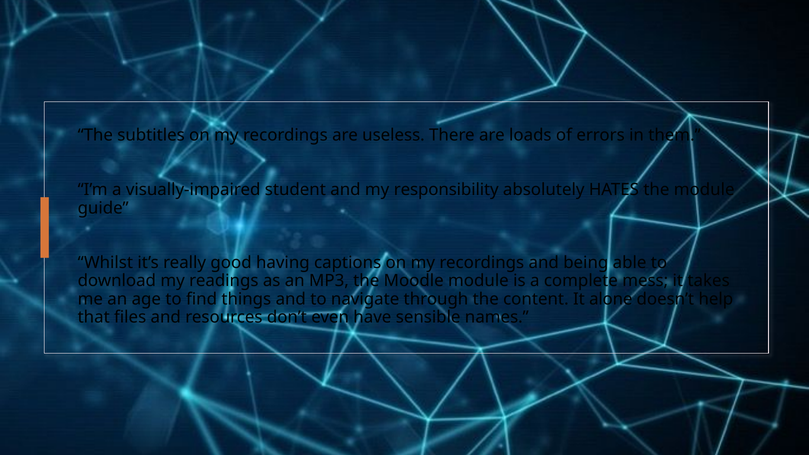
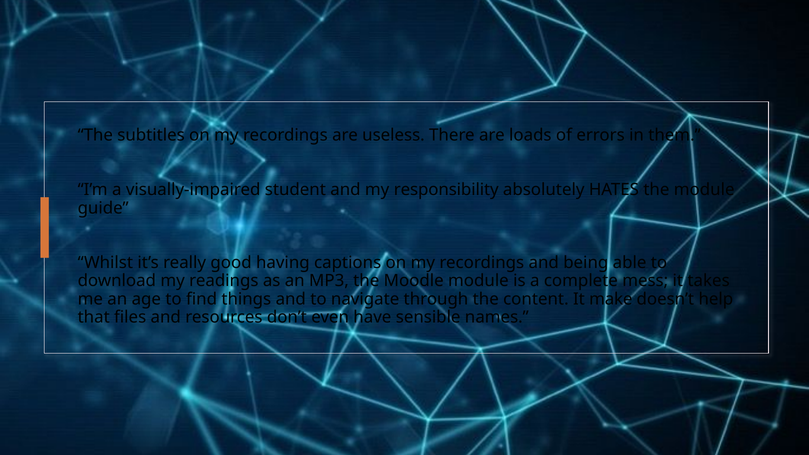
alone: alone -> make
